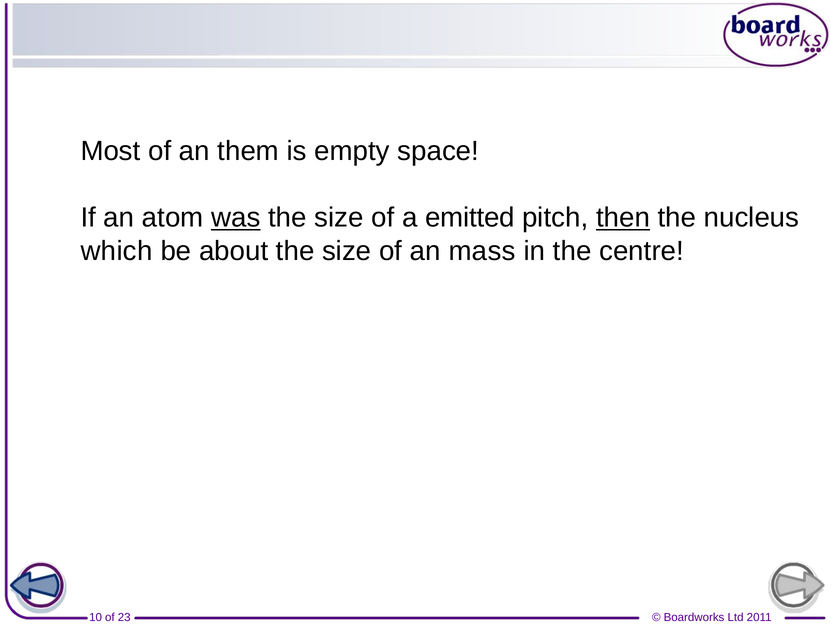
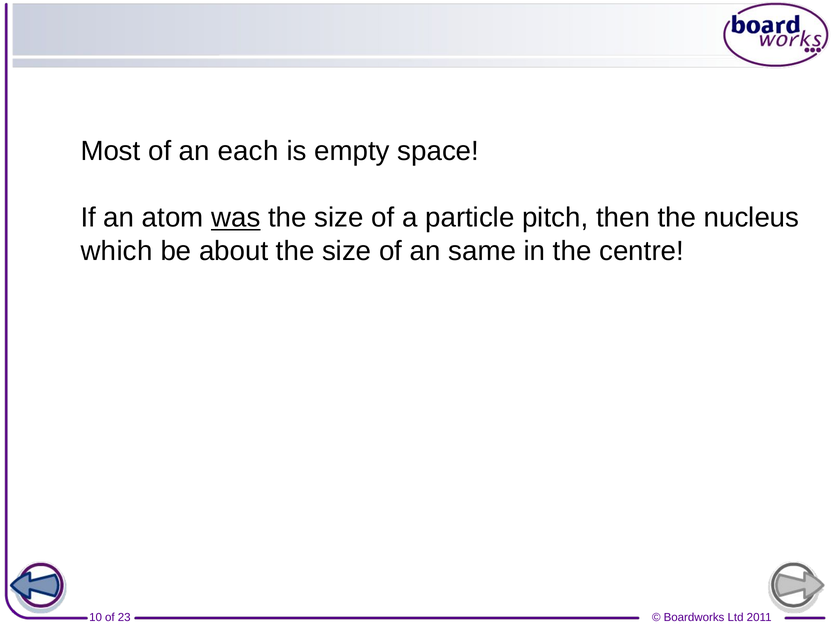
them: them -> each
emitted: emitted -> particle
then underline: present -> none
mass: mass -> same
